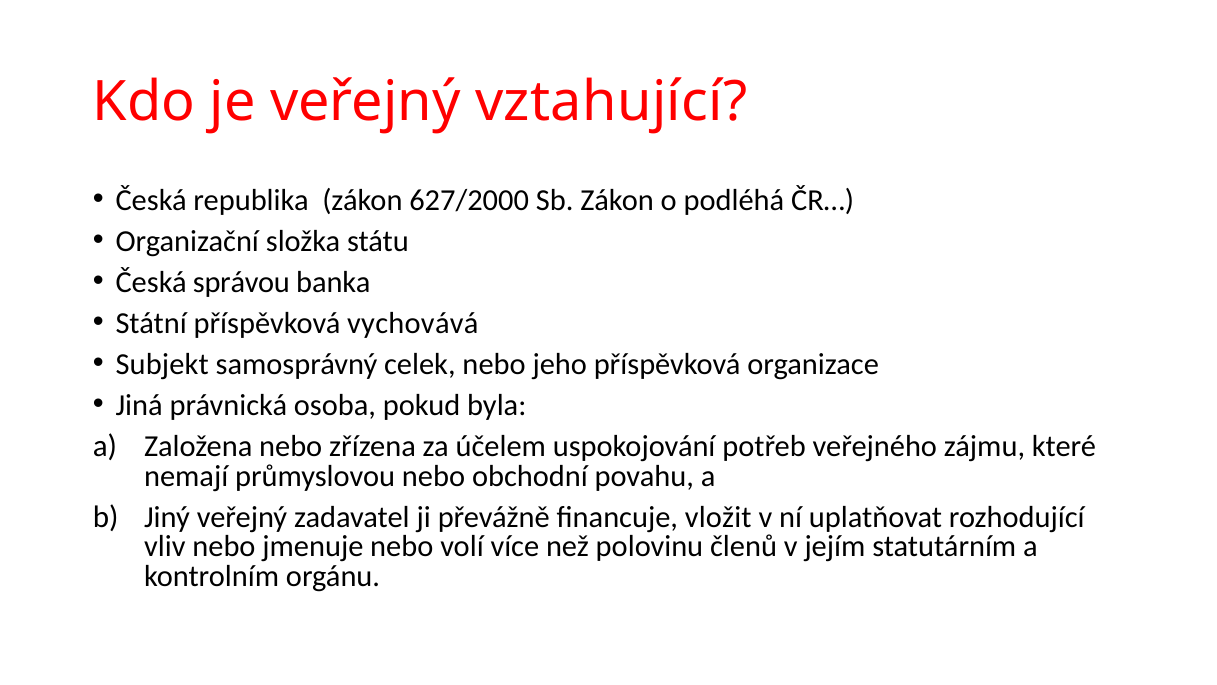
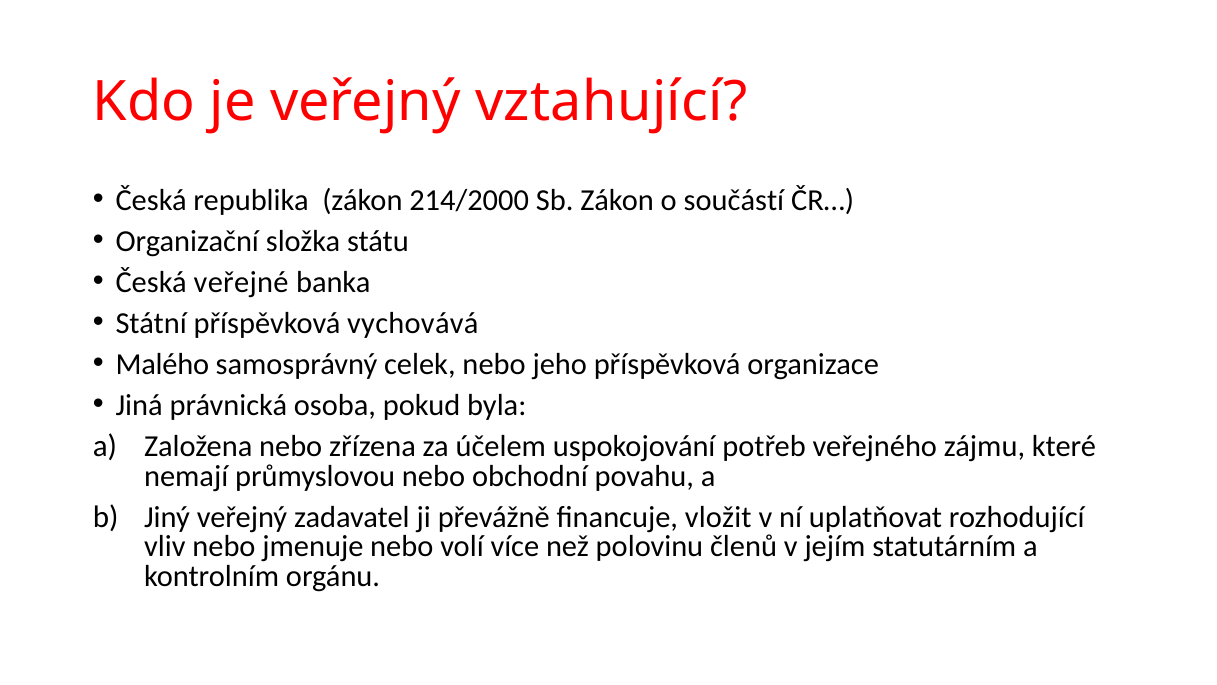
627/2000: 627/2000 -> 214/2000
podléhá: podléhá -> součástí
správou: správou -> veřejné
Subjekt: Subjekt -> Malého
